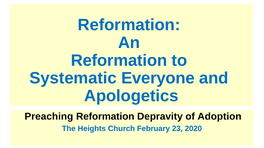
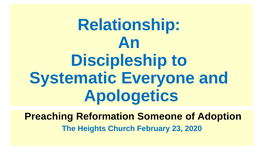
Reformation at (129, 25): Reformation -> Relationship
Reformation at (119, 61): Reformation -> Discipleship
Depravity: Depravity -> Someone
